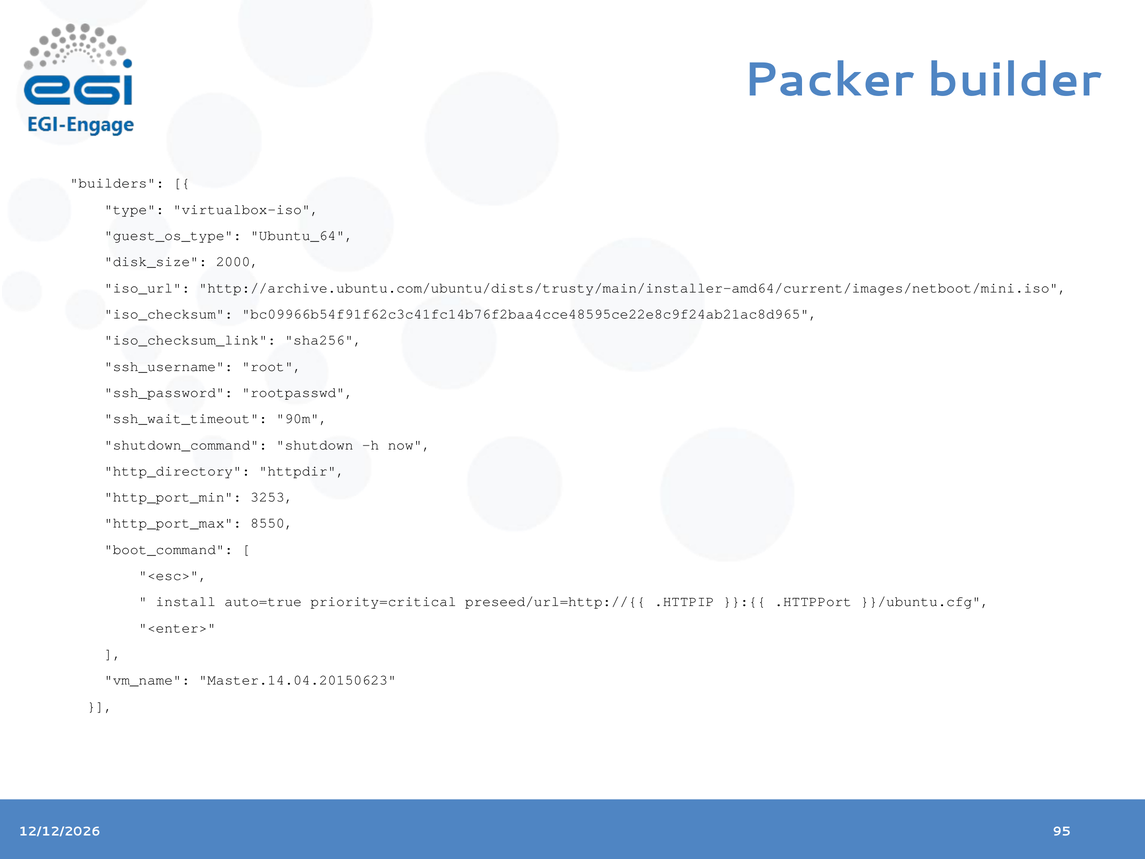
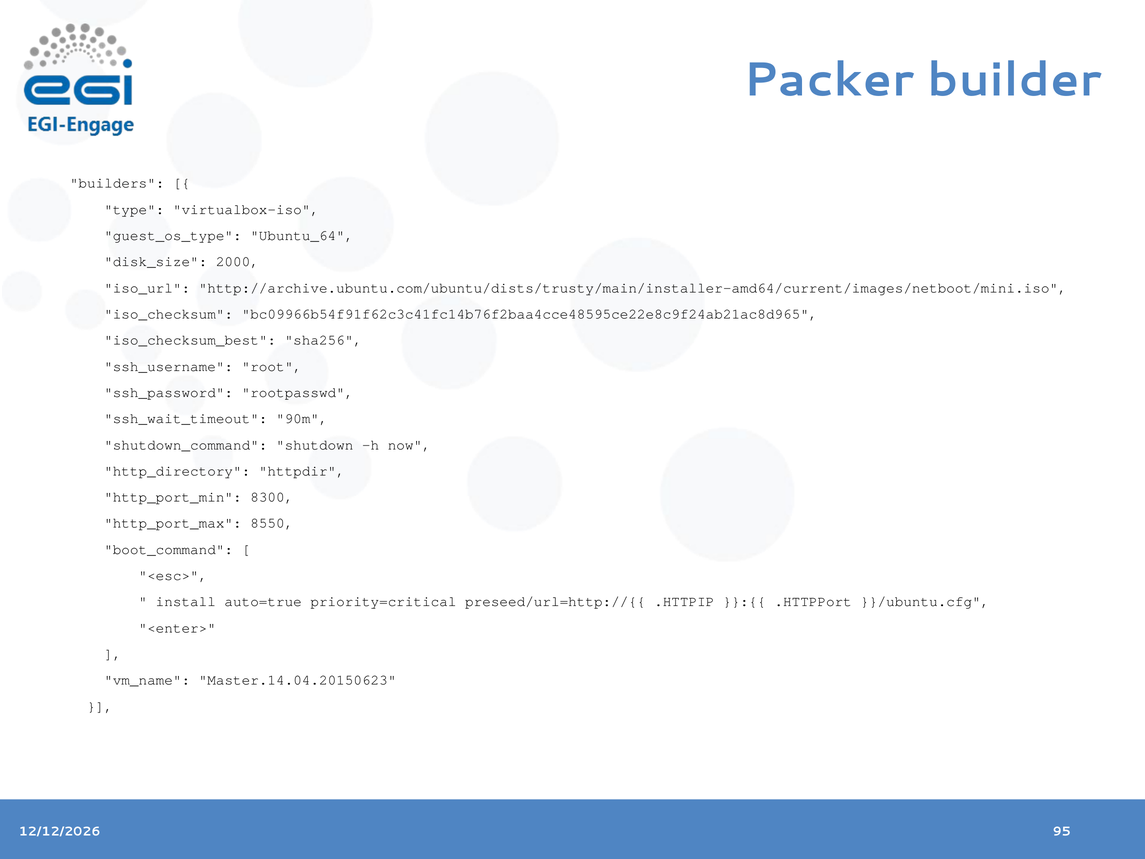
iso_checksum_link: iso_checksum_link -> iso_checksum_best
3253: 3253 -> 8300
